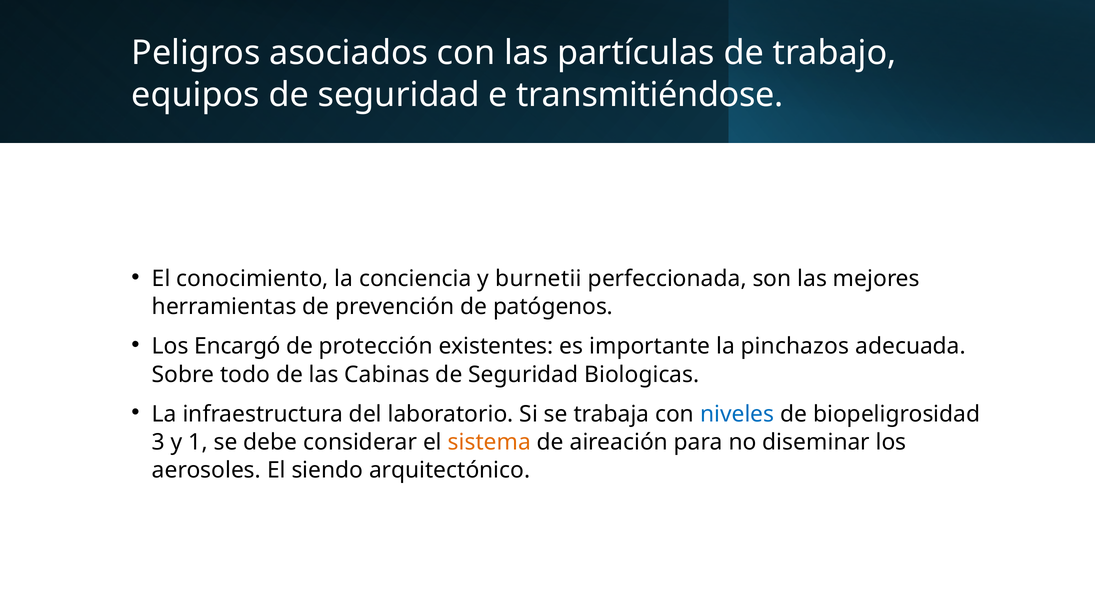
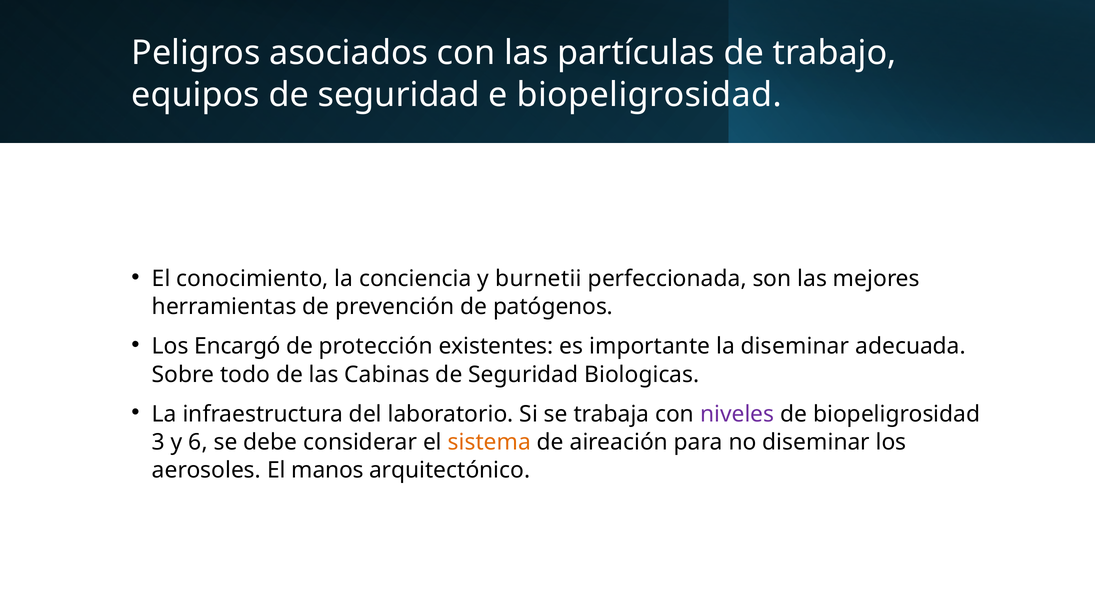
e transmitiéndose: transmitiéndose -> biopeligrosidad
la pinchazos: pinchazos -> diseminar
niveles colour: blue -> purple
1: 1 -> 6
siendo: siendo -> manos
